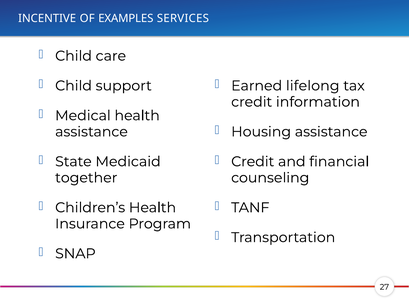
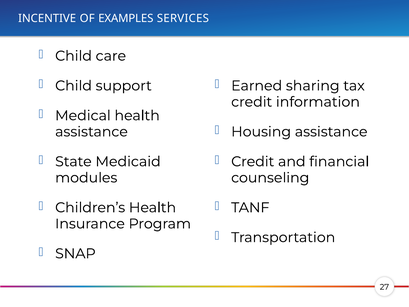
lifelong: lifelong -> sharing
together: together -> modules
